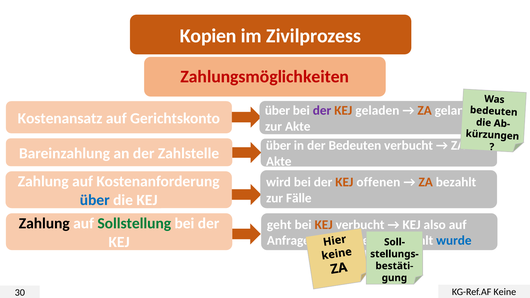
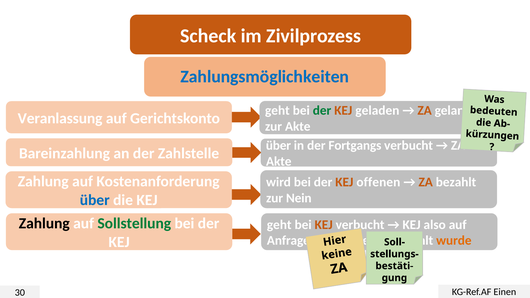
Kopien: Kopien -> Scheck
Zahlungsmöglichkeiten colour: red -> blue
über at (277, 111): über -> geht
der at (322, 111) colour: purple -> green
Kostenansatz: Kostenansatz -> Veranlassung
der Bedeuten: Bedeuten -> Fortgangs
Fälle: Fälle -> Nein
wurde colour: blue -> orange
KG-Ref.AF Keine: Keine -> Einen
